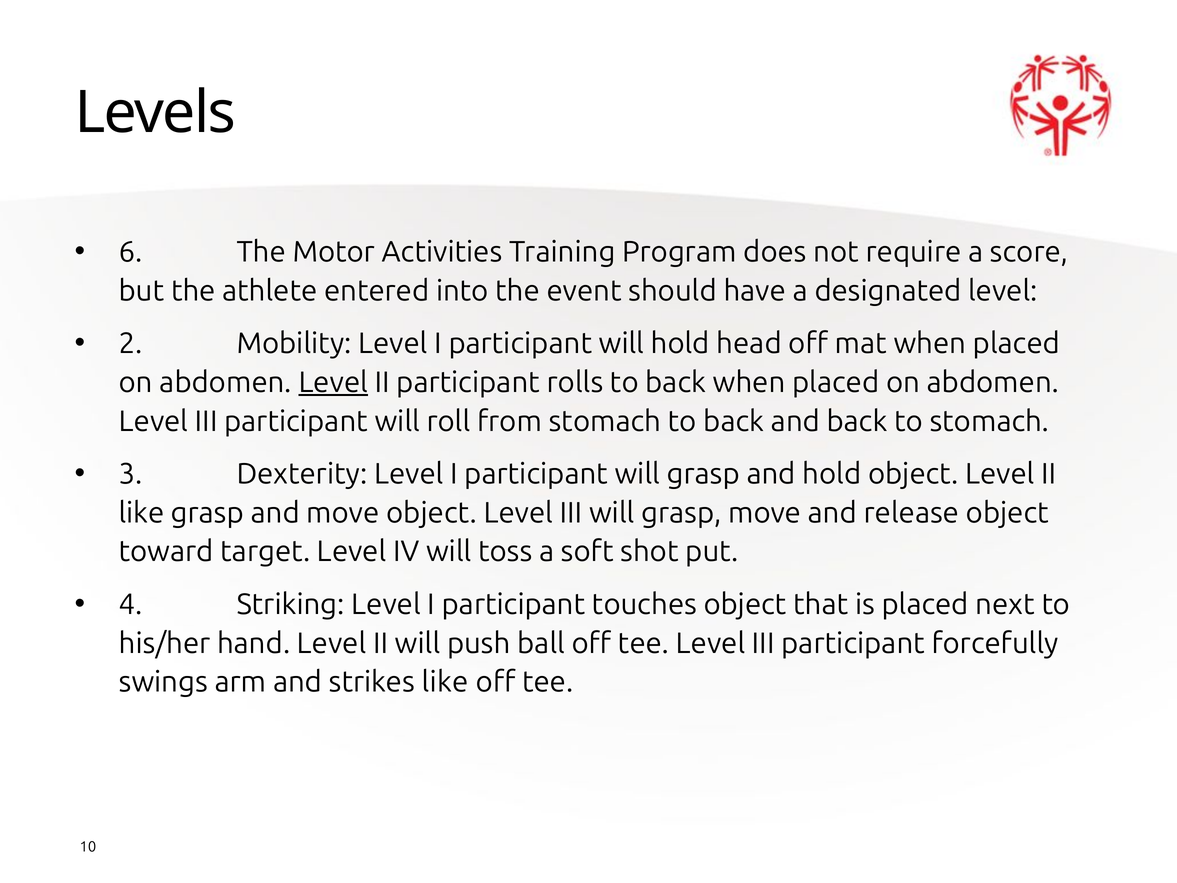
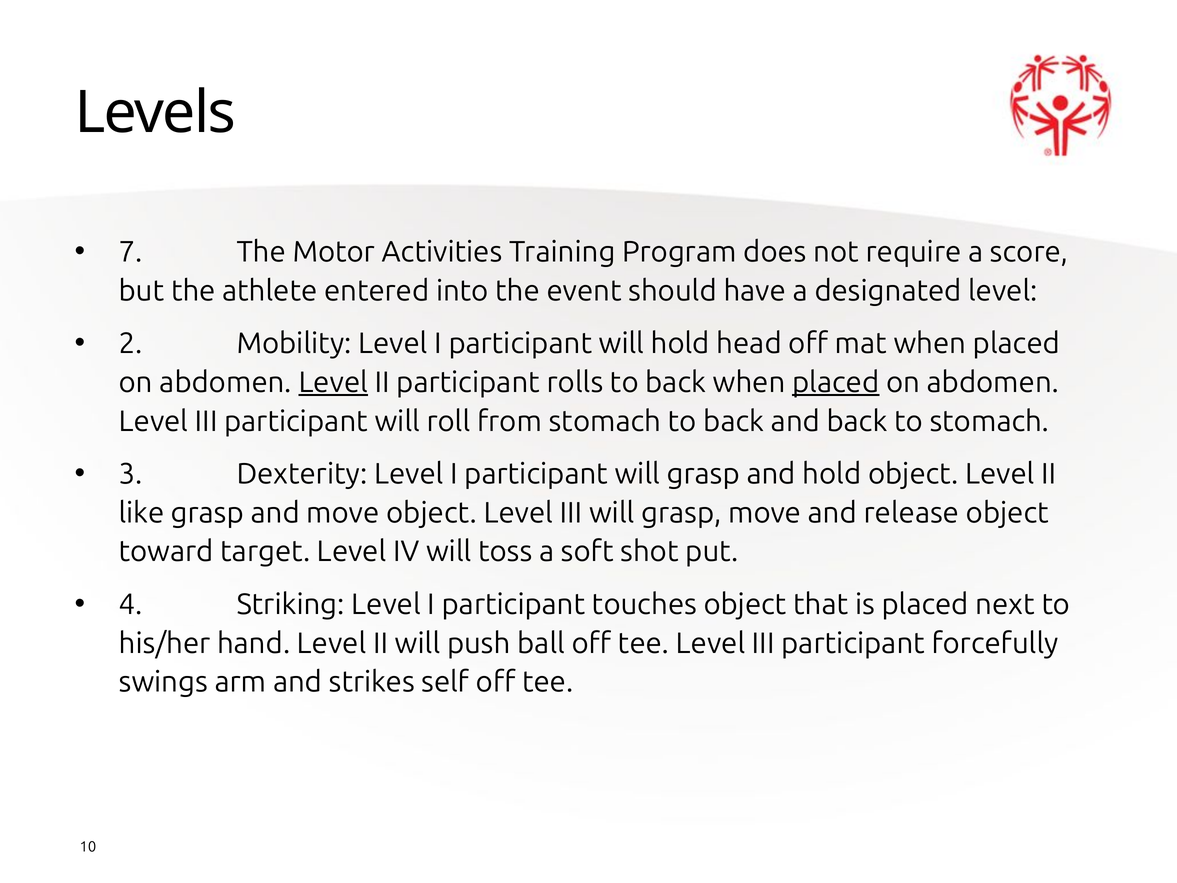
6: 6 -> 7
placed at (836, 382) underline: none -> present
strikes like: like -> self
